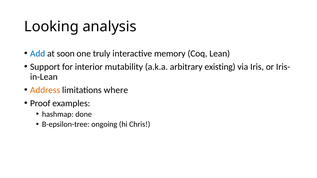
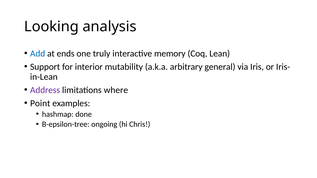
soon: soon -> ends
existing: existing -> general
Address colour: orange -> purple
Proof: Proof -> Point
